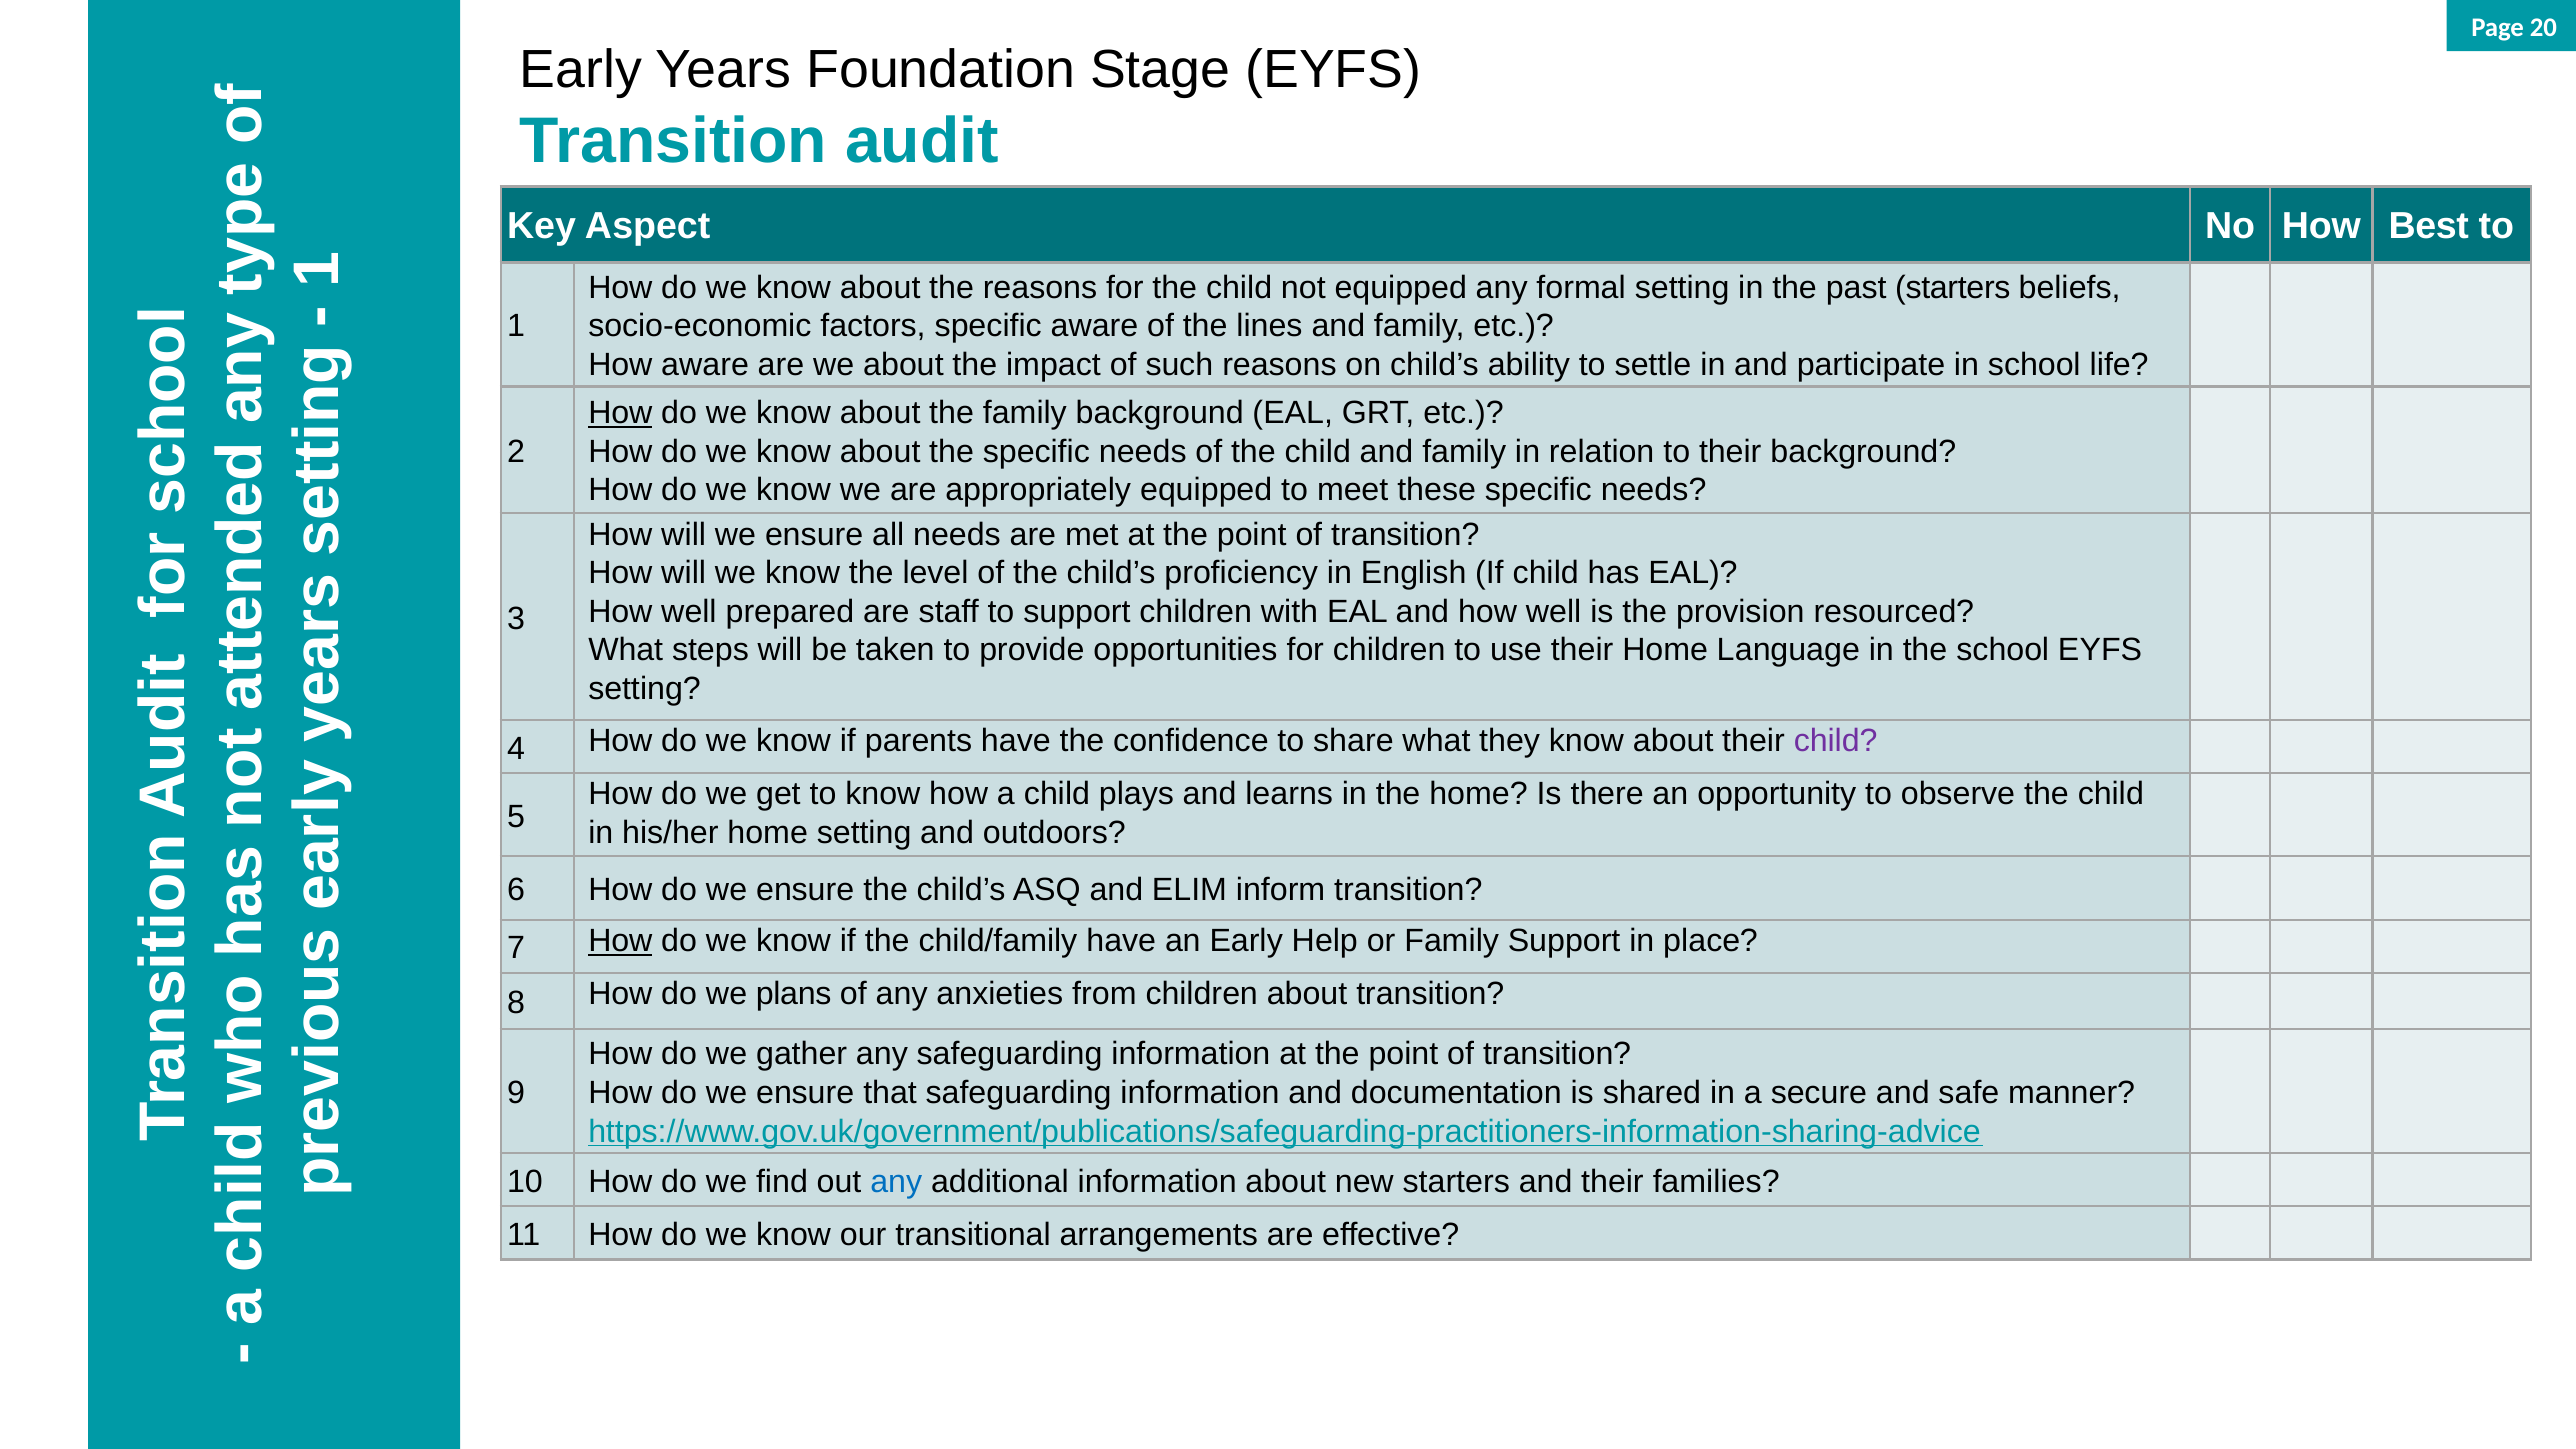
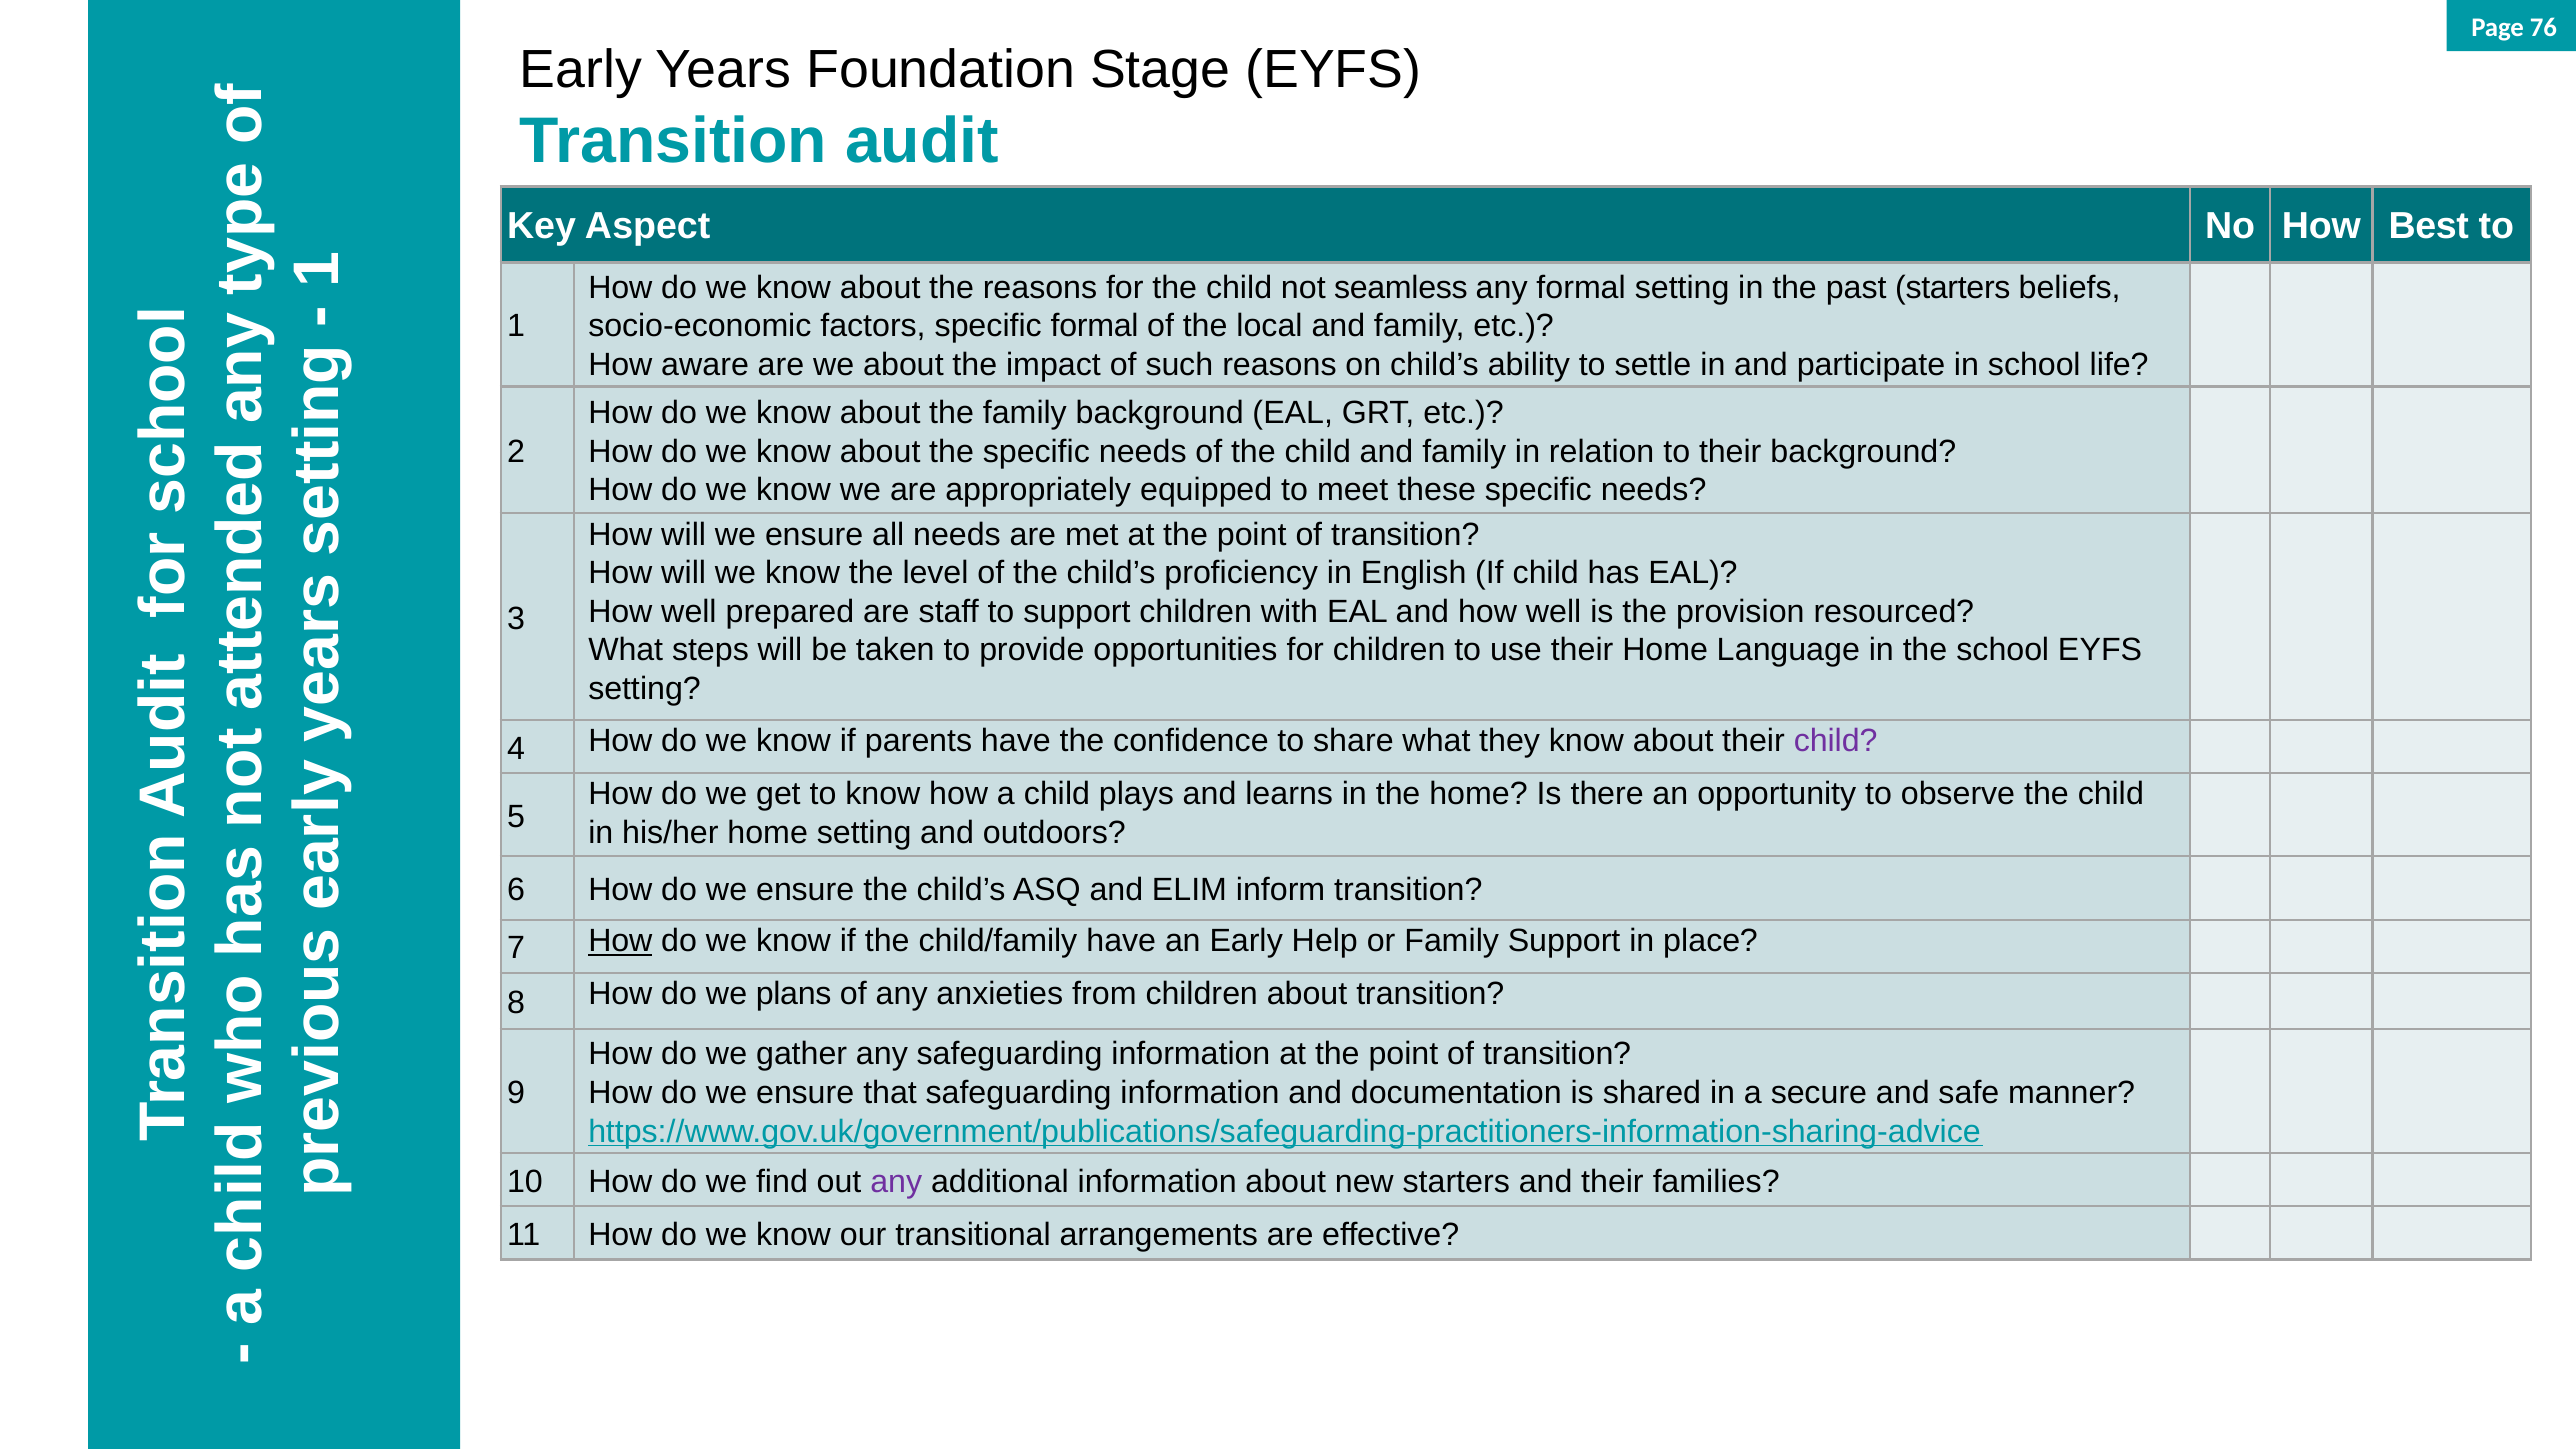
20: 20 -> 76
not equipped: equipped -> seamless
specific aware: aware -> formal
lines: lines -> local
How at (620, 413) underline: present -> none
any at (896, 1182) colour: blue -> purple
